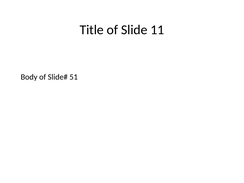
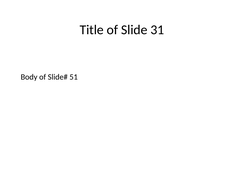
11: 11 -> 31
